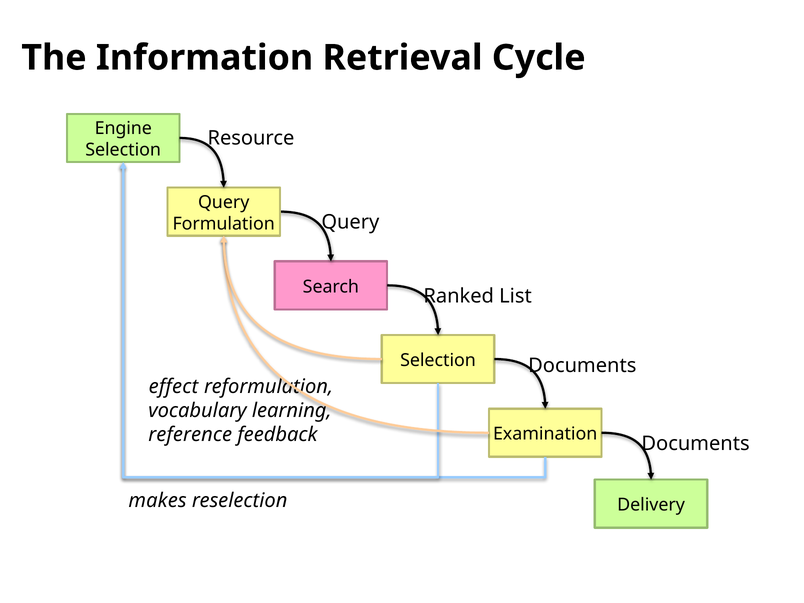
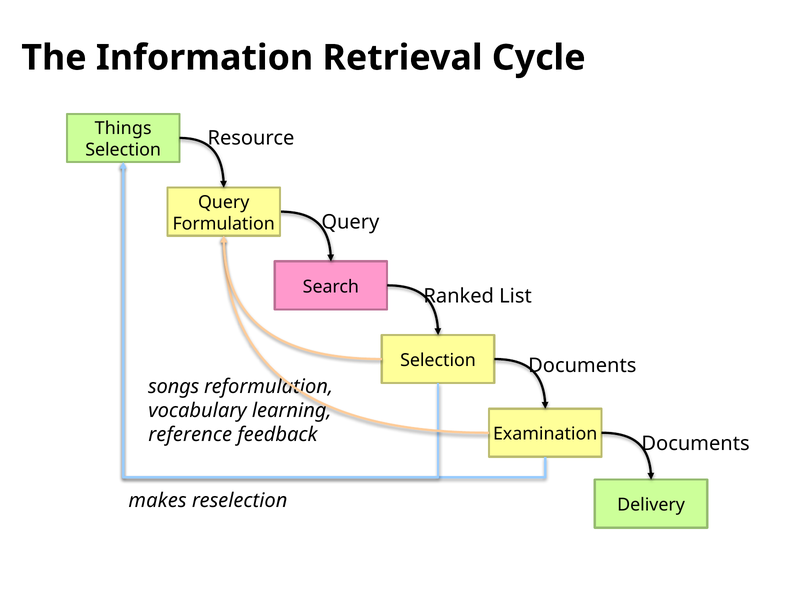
Engine: Engine -> Things
effect: effect -> songs
